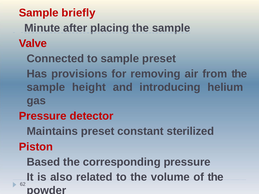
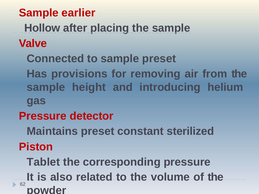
briefly: briefly -> earlier
Minute: Minute -> Hollow
Based: Based -> Tablet
